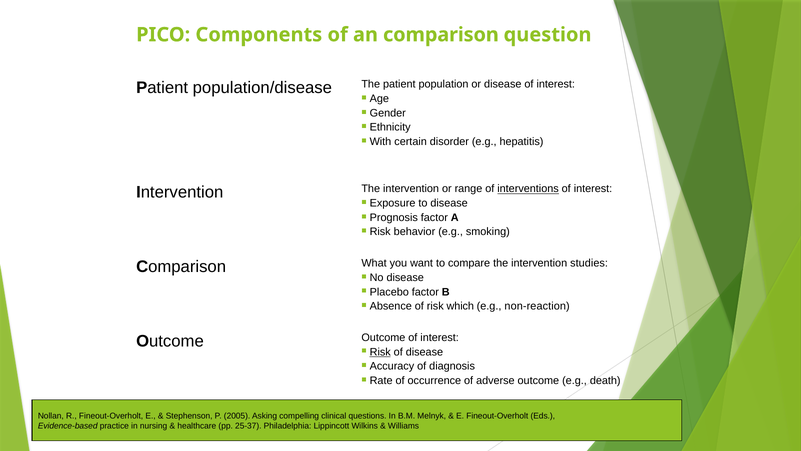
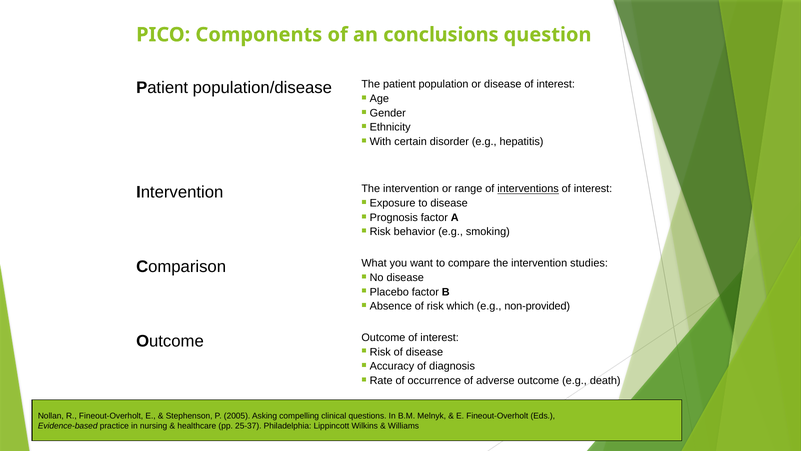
an comparison: comparison -> conclusions
non-reaction: non-reaction -> non-provided
Risk at (380, 352) underline: present -> none
